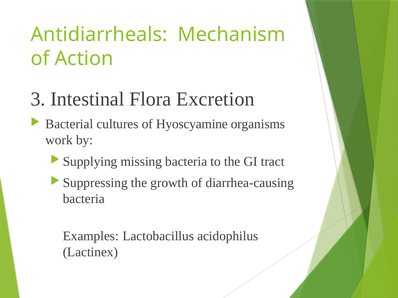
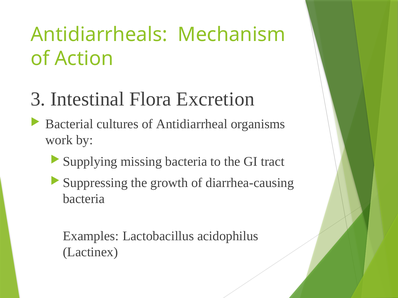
Hyoscyamine: Hyoscyamine -> Antidiarrheal
